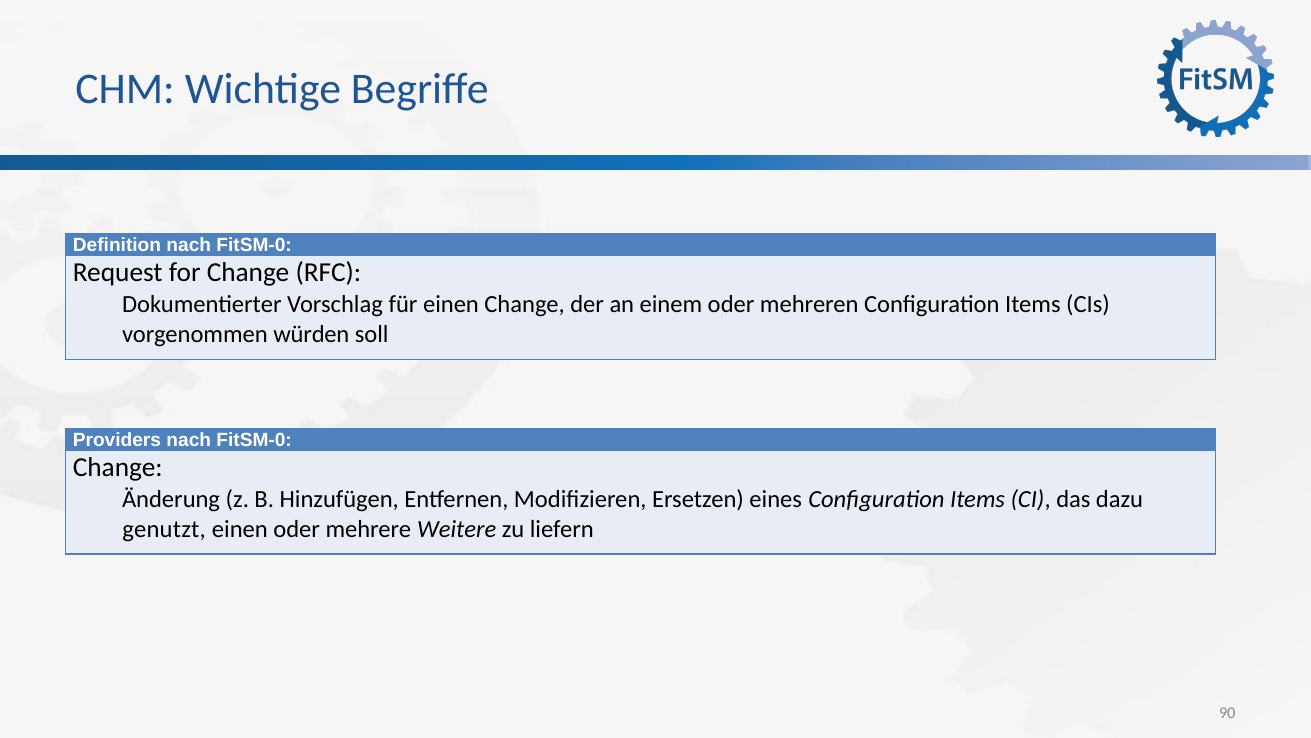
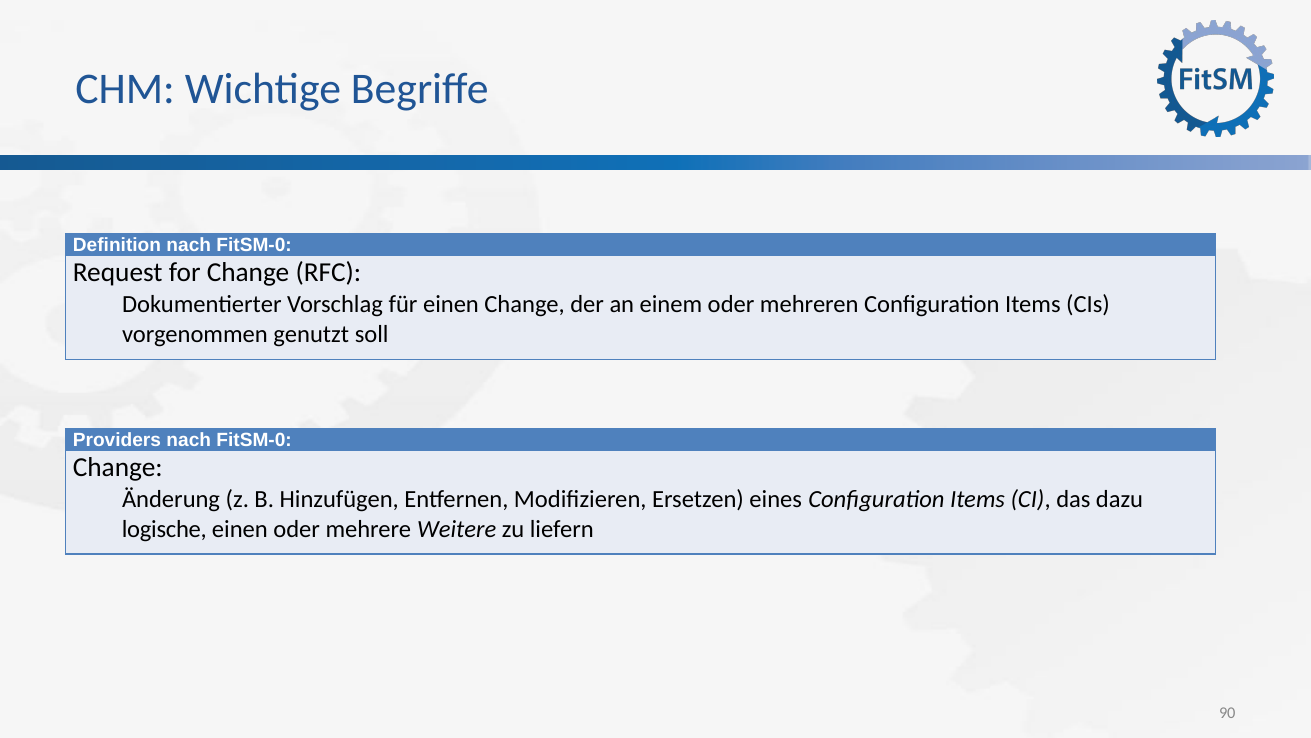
würden: würden -> genutzt
genutzt: genutzt -> logische
